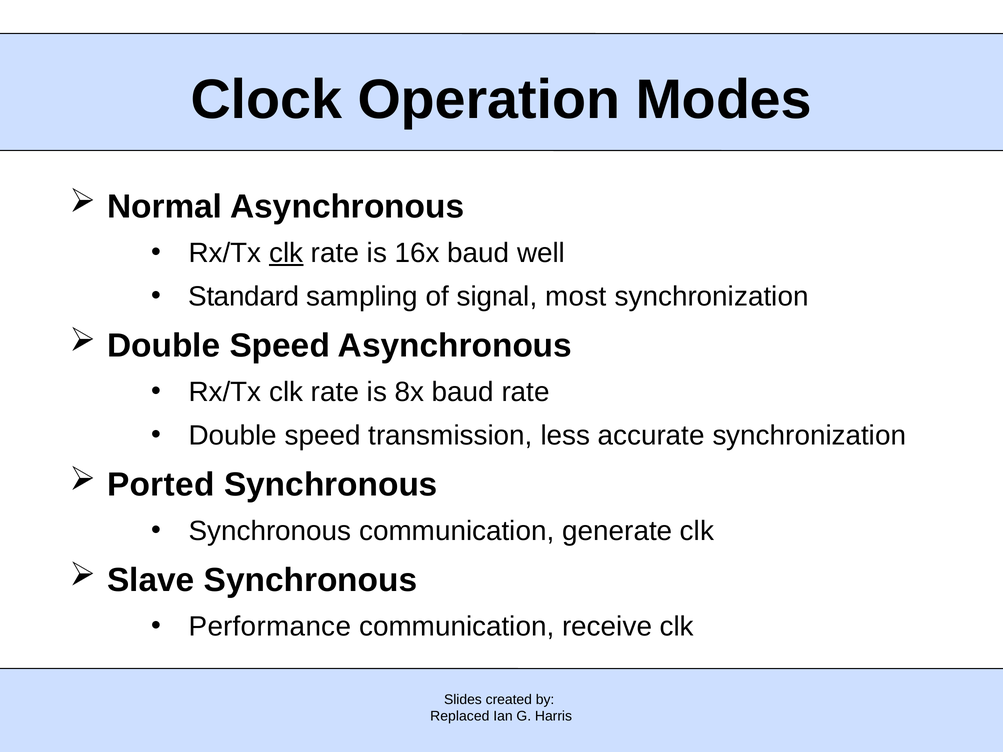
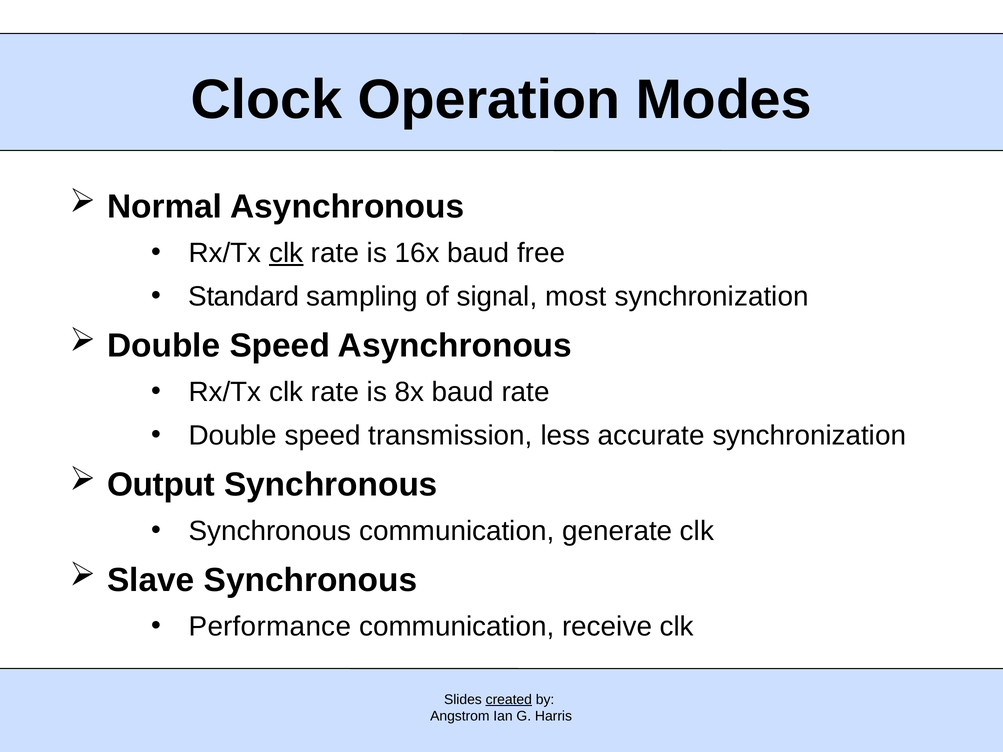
well: well -> free
Ported: Ported -> Output
created underline: none -> present
Replaced: Replaced -> Angstrom
